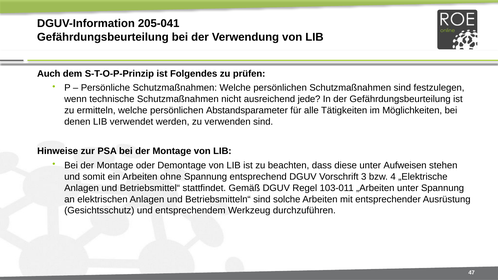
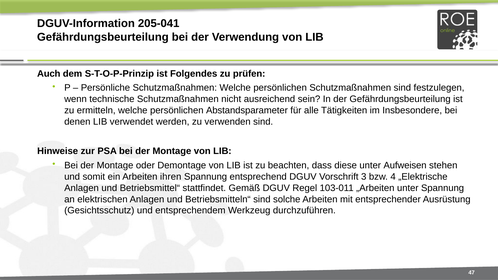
jede: jede -> sein
Möglichkeiten: Möglichkeiten -> Insbesondere
ohne: ohne -> ihren
